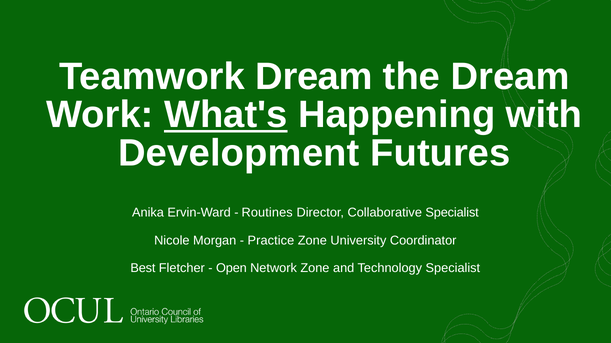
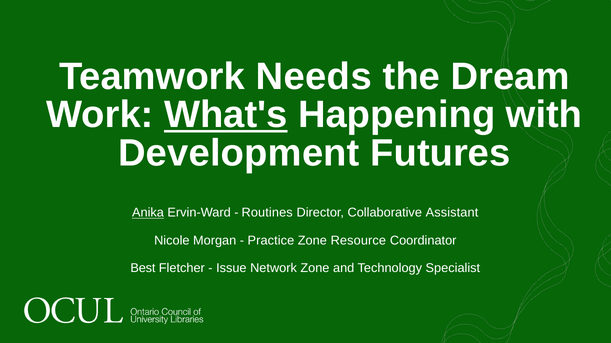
Teamwork Dream: Dream -> Needs
Anika underline: none -> present
Collaborative Specialist: Specialist -> Assistant
University: University -> Resource
Open: Open -> Issue
